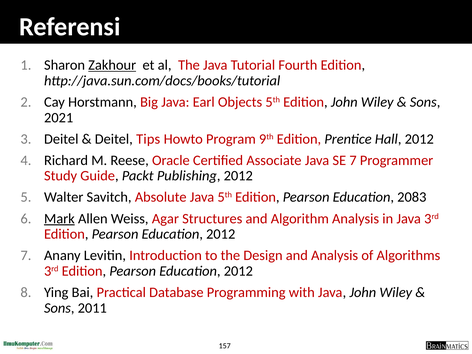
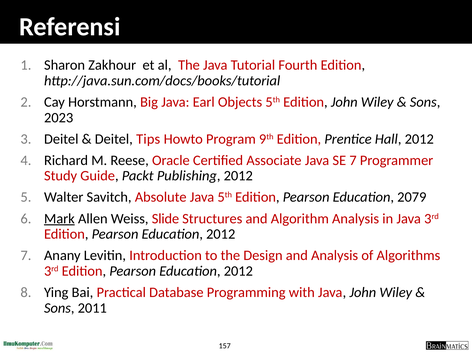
Zakhour underline: present -> none
2021: 2021 -> 2023
2083: 2083 -> 2079
Agar: Agar -> Slide
